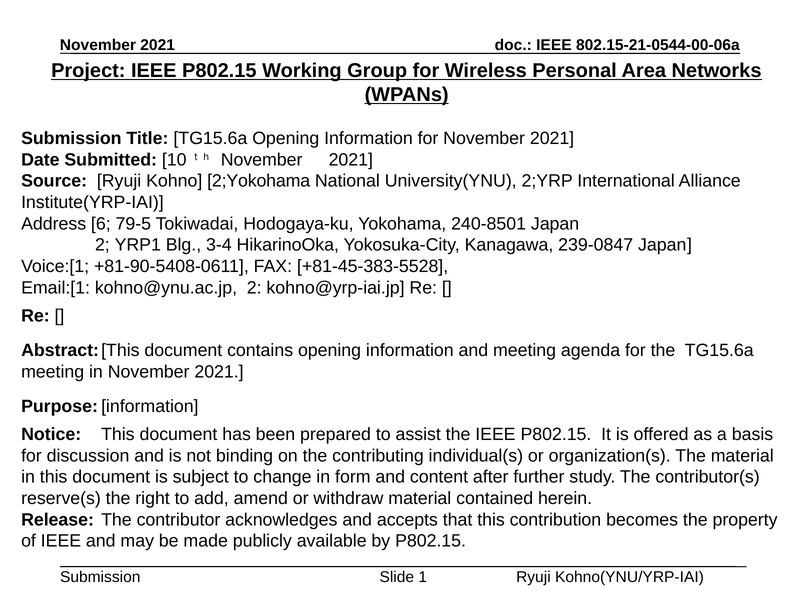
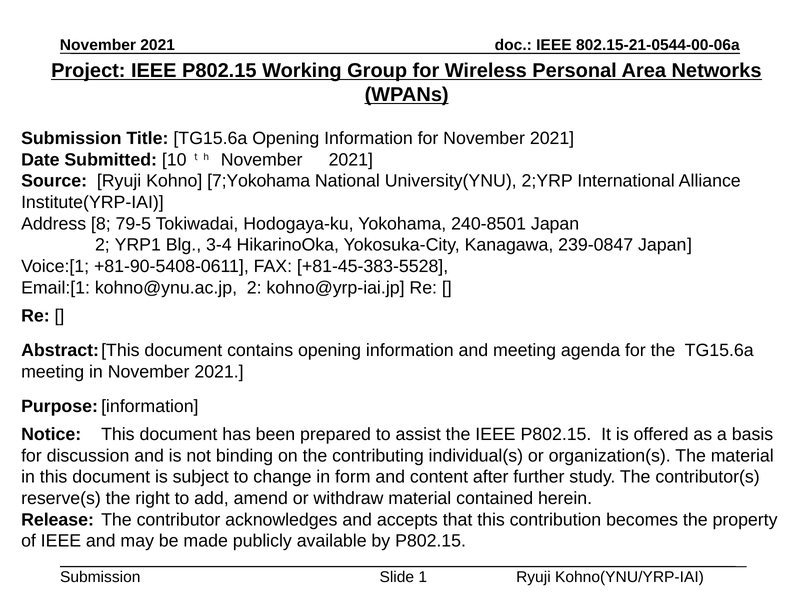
2;Yokohama: 2;Yokohama -> 7;Yokohama
6: 6 -> 8
